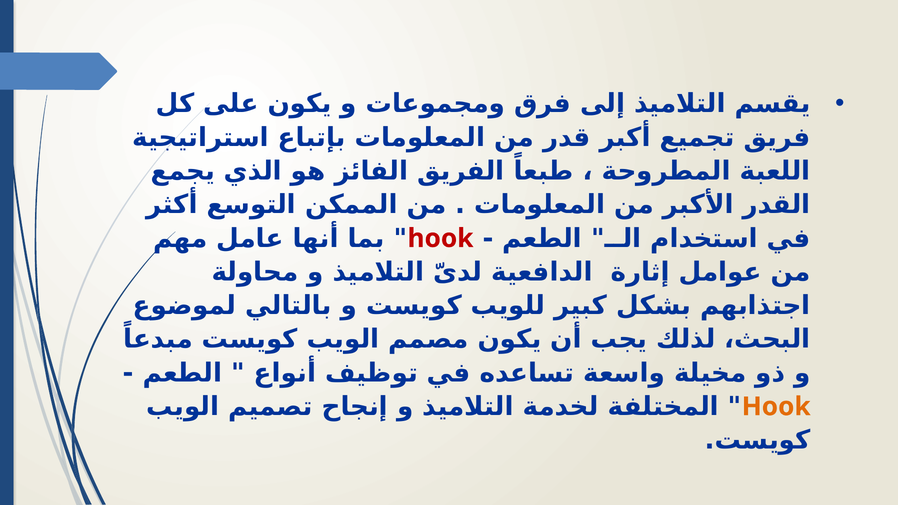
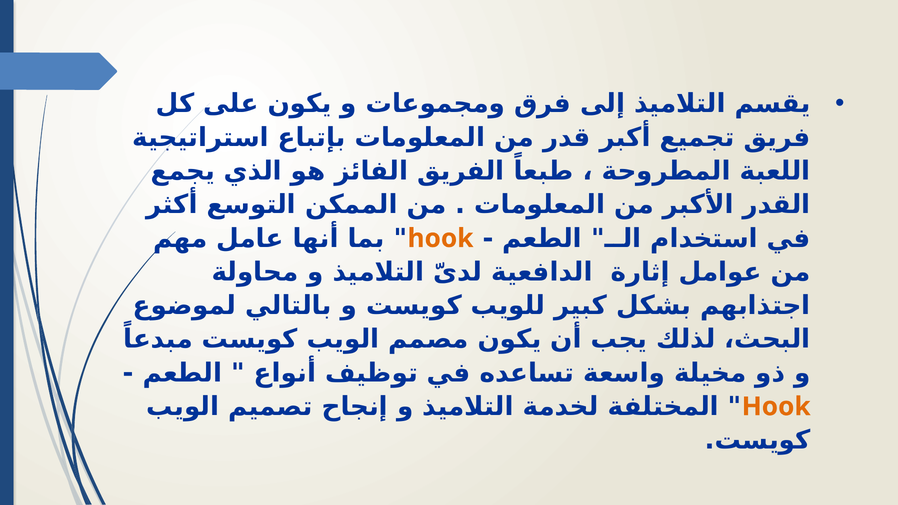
hook at (440, 238) colour: red -> orange
